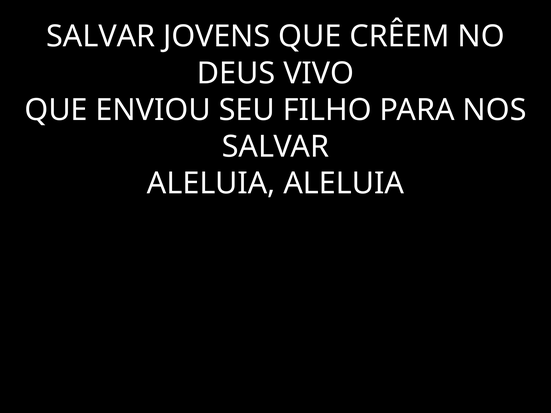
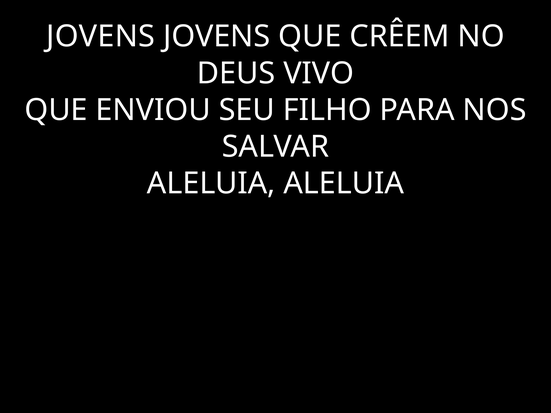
SALVAR at (101, 37): SALVAR -> JOVENS
